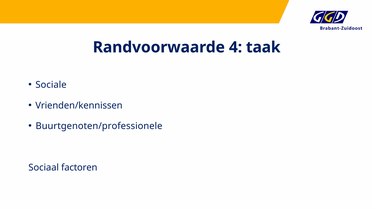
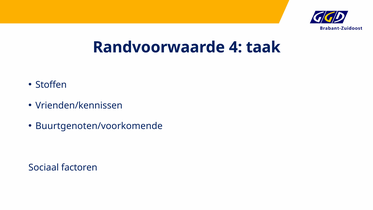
Sociale: Sociale -> Stoffen
Buurtgenoten/professionele: Buurtgenoten/professionele -> Buurtgenoten/voorkomende
